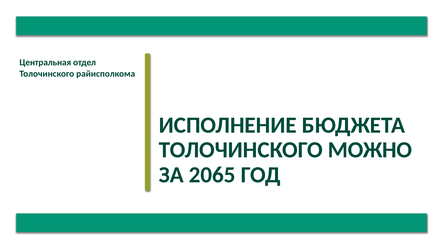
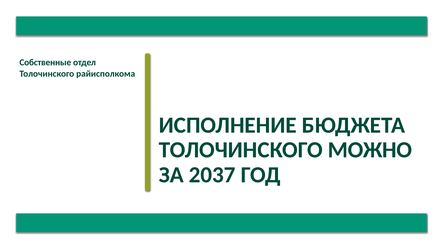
Центральная: Центральная -> Собственные
2065: 2065 -> 2037
